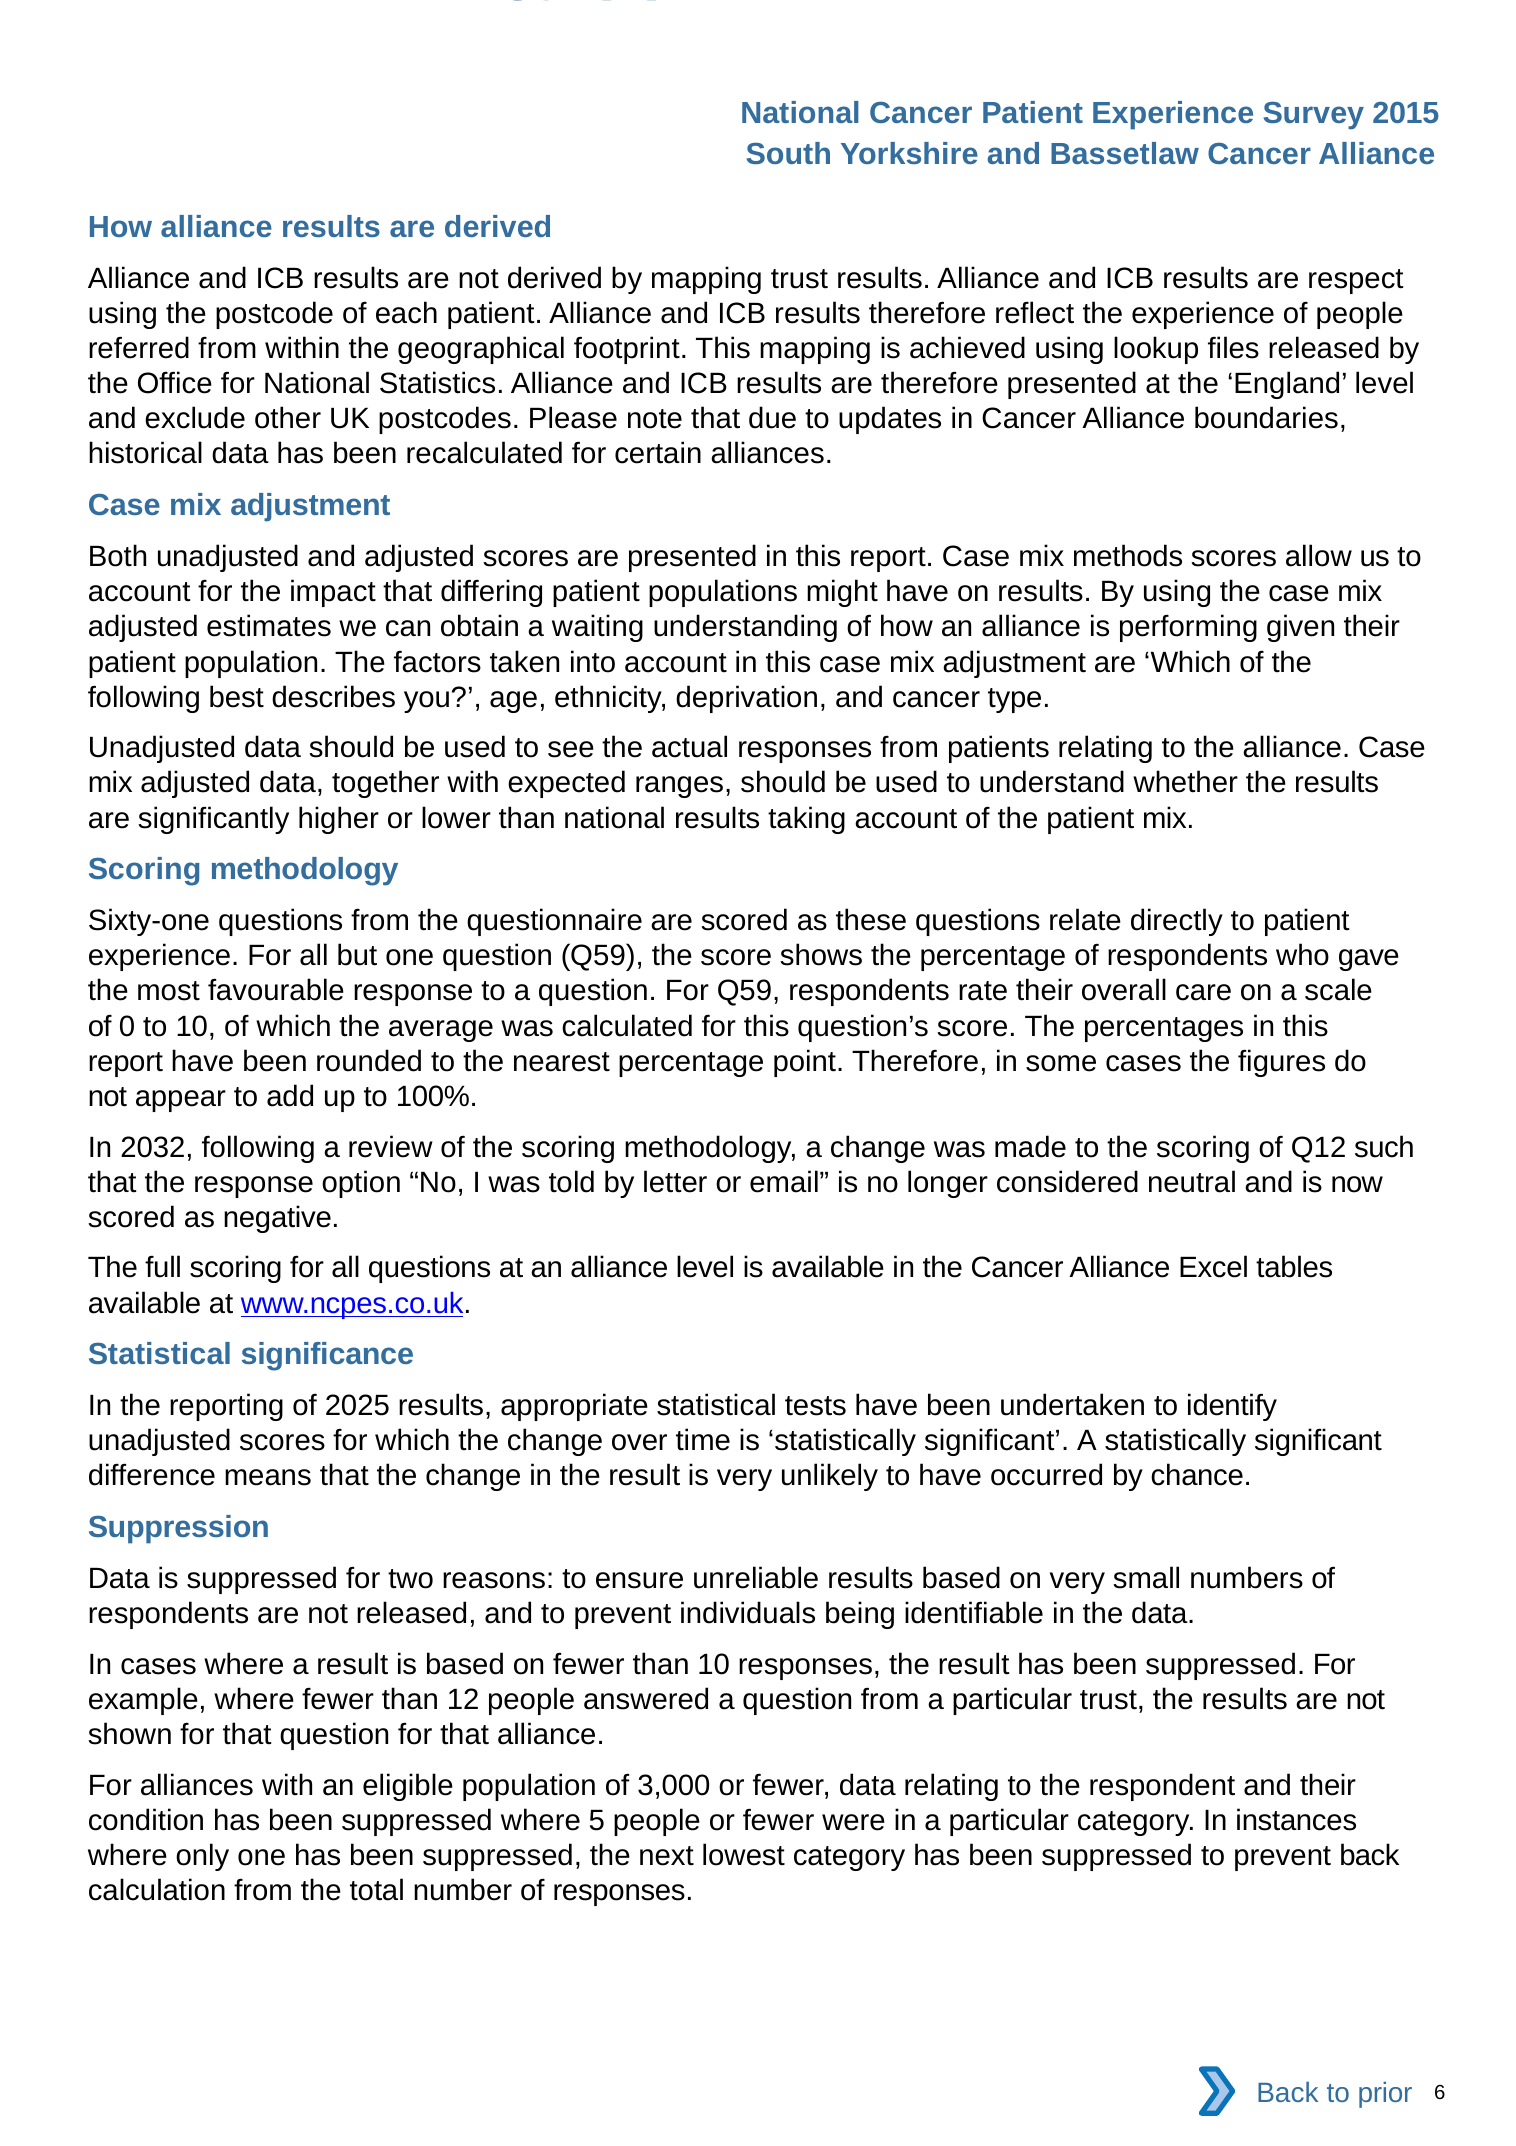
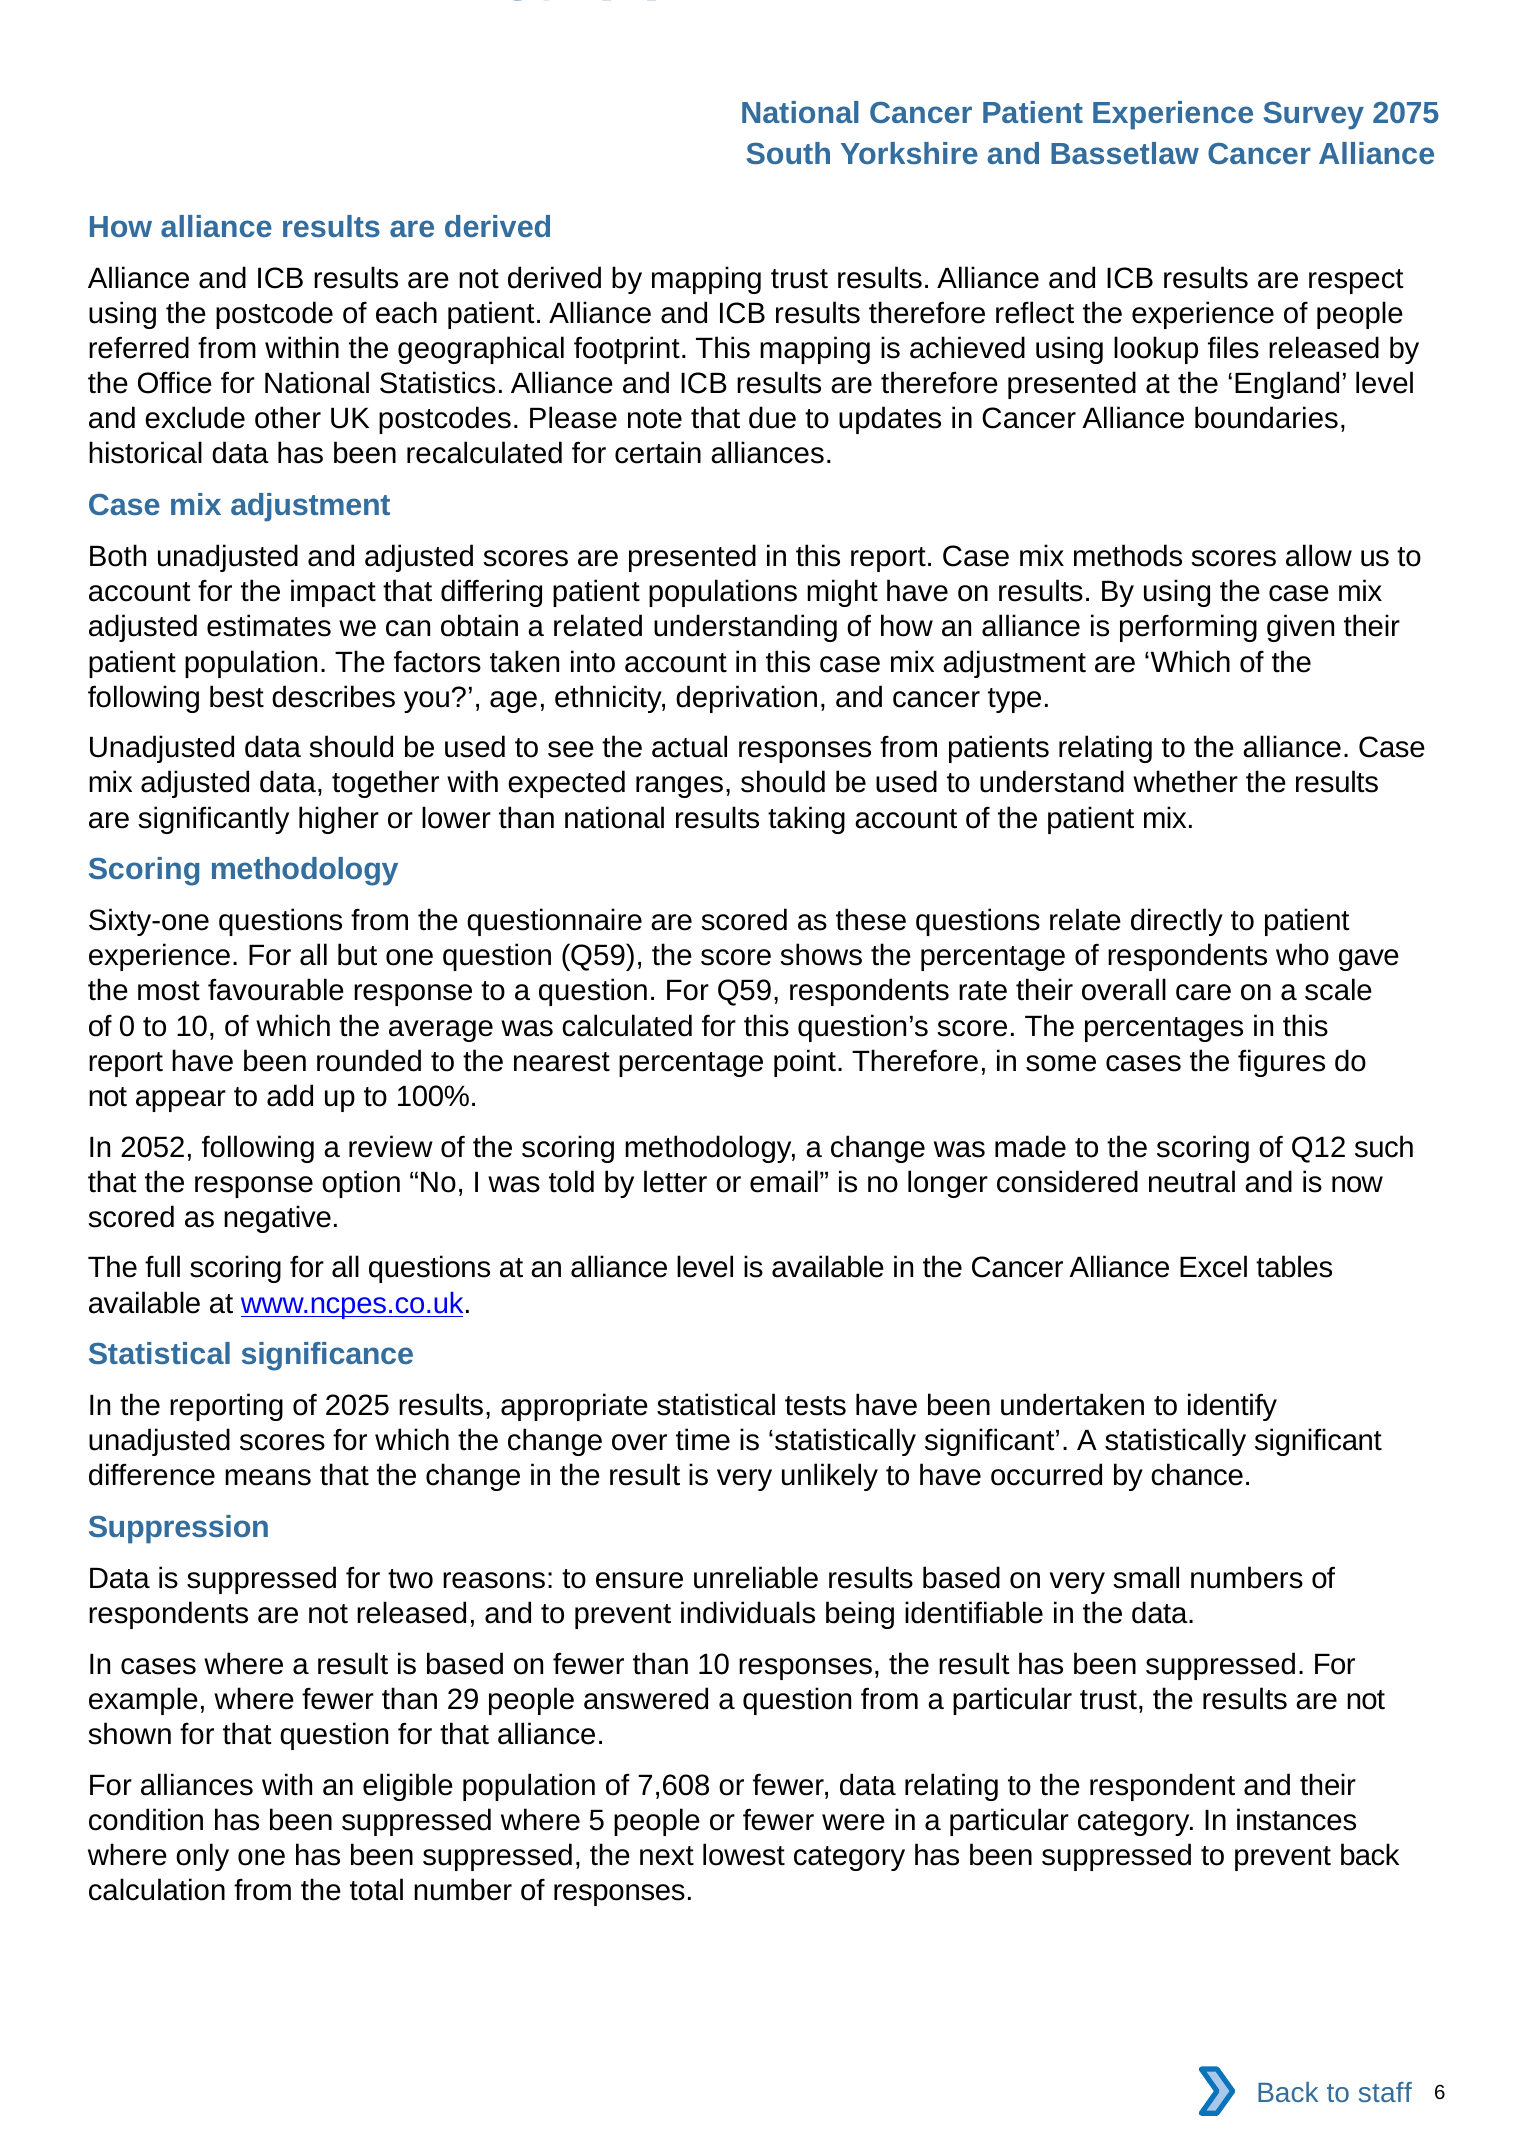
2015: 2015 -> 2075
waiting: waiting -> related
2032: 2032 -> 2052
12: 12 -> 29
3,000: 3,000 -> 7,608
prior: prior -> staff
